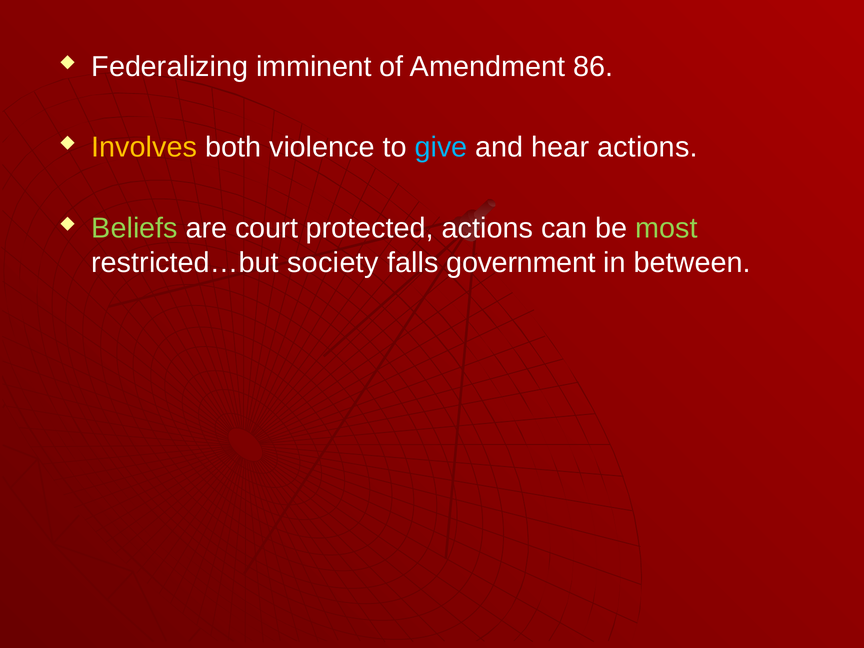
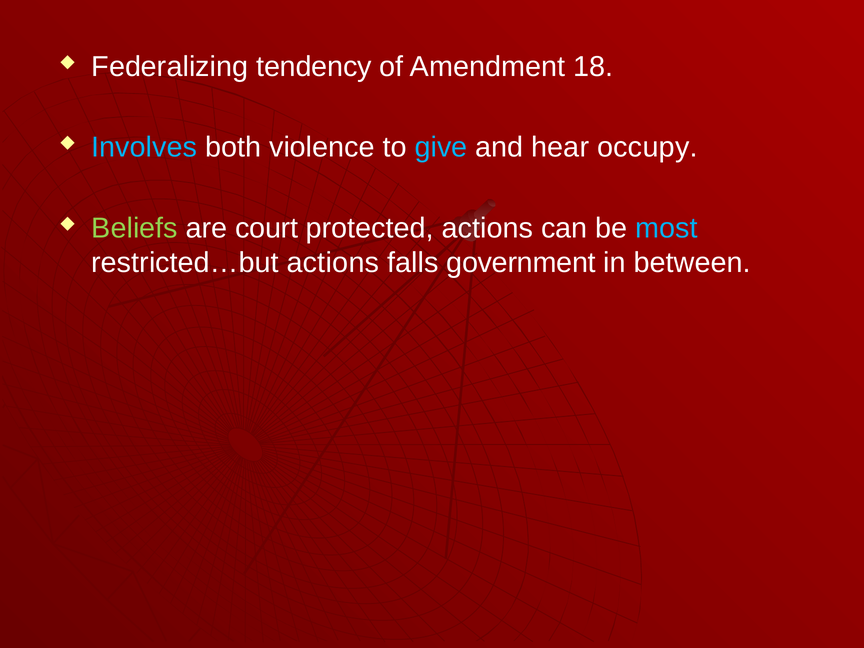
imminent: imminent -> tendency
86: 86 -> 18
Involves colour: yellow -> light blue
hear actions: actions -> occupy
most colour: light green -> light blue
restricted…but society: society -> actions
